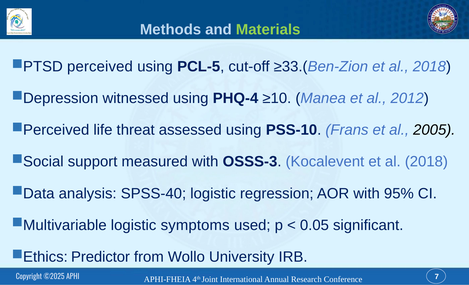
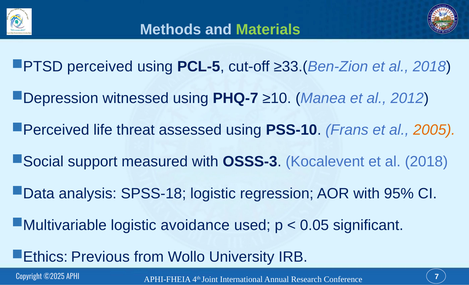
PHQ-4: PHQ-4 -> PHQ-7
2005 colour: black -> orange
SPSS-40: SPSS-40 -> SPSS-18
symptoms: symptoms -> avoidance
Predictor: Predictor -> Previous
